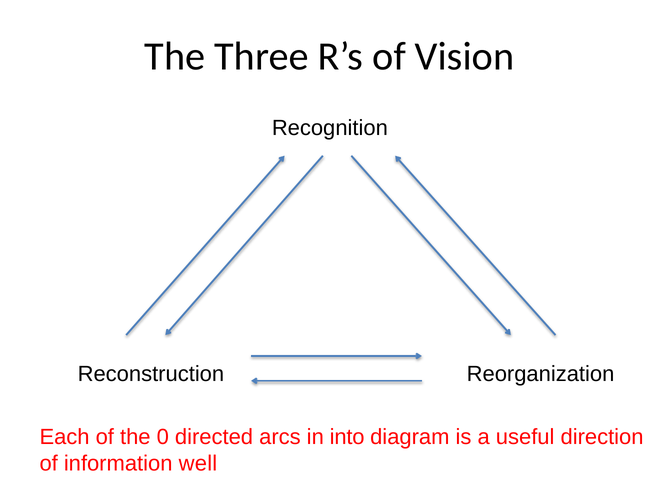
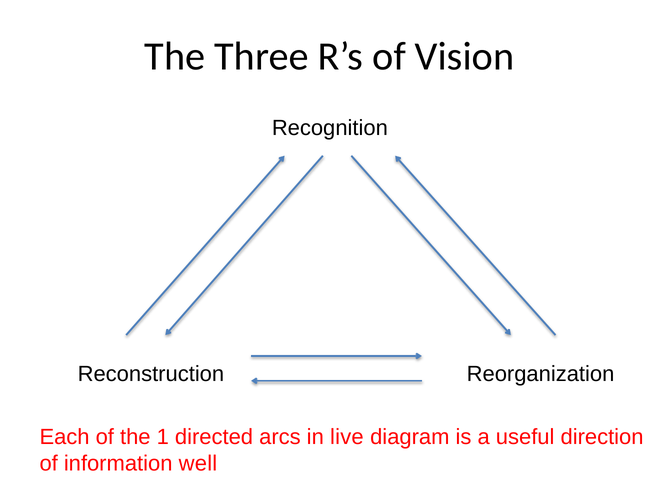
0: 0 -> 1
into: into -> live
